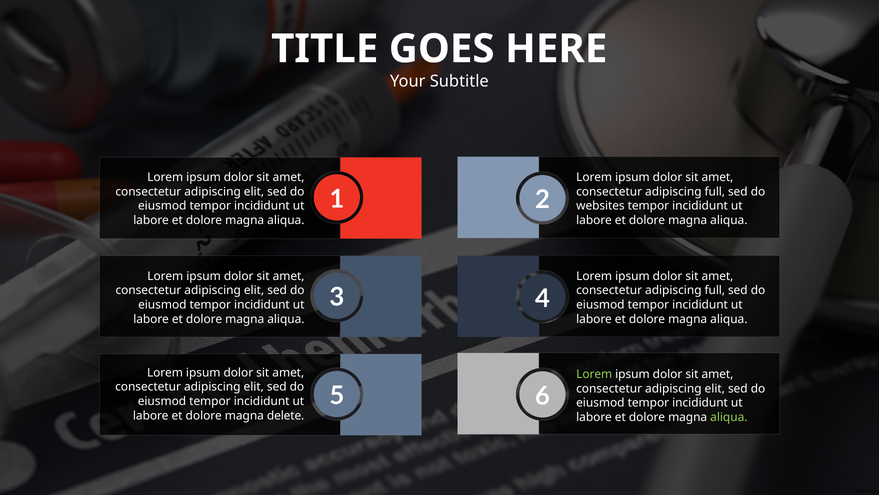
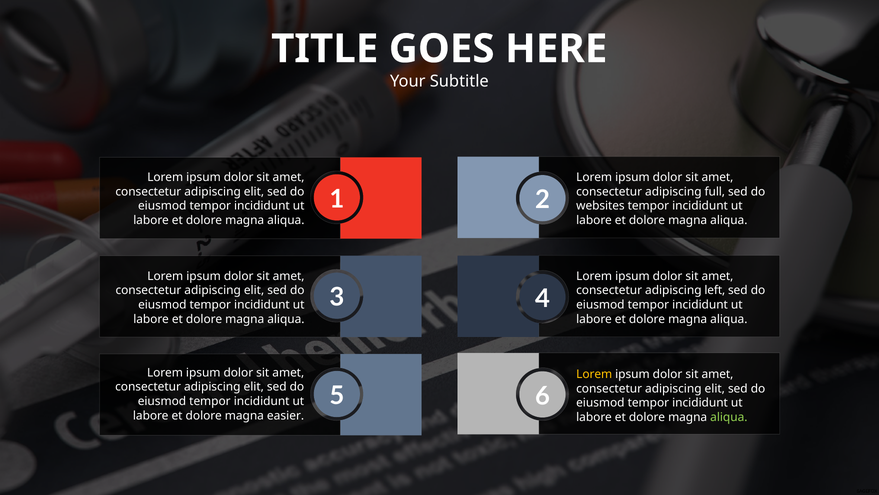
full at (715, 290): full -> left
Lorem at (594, 374) colour: light green -> yellow
delete: delete -> easier
